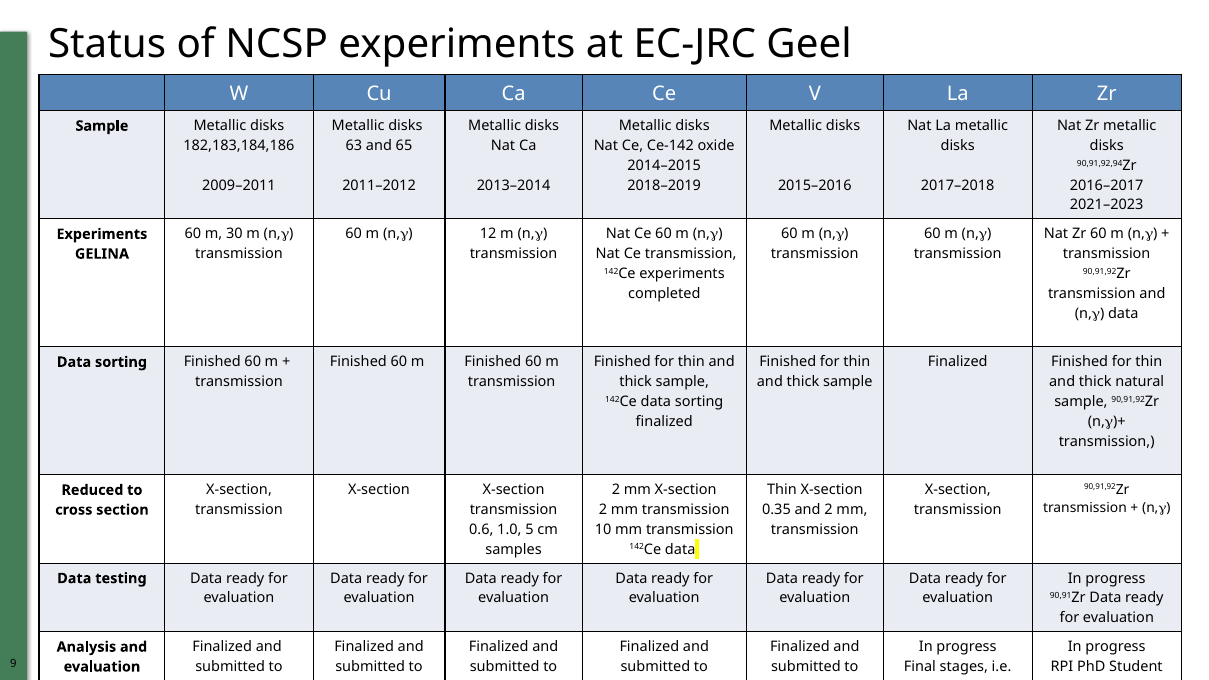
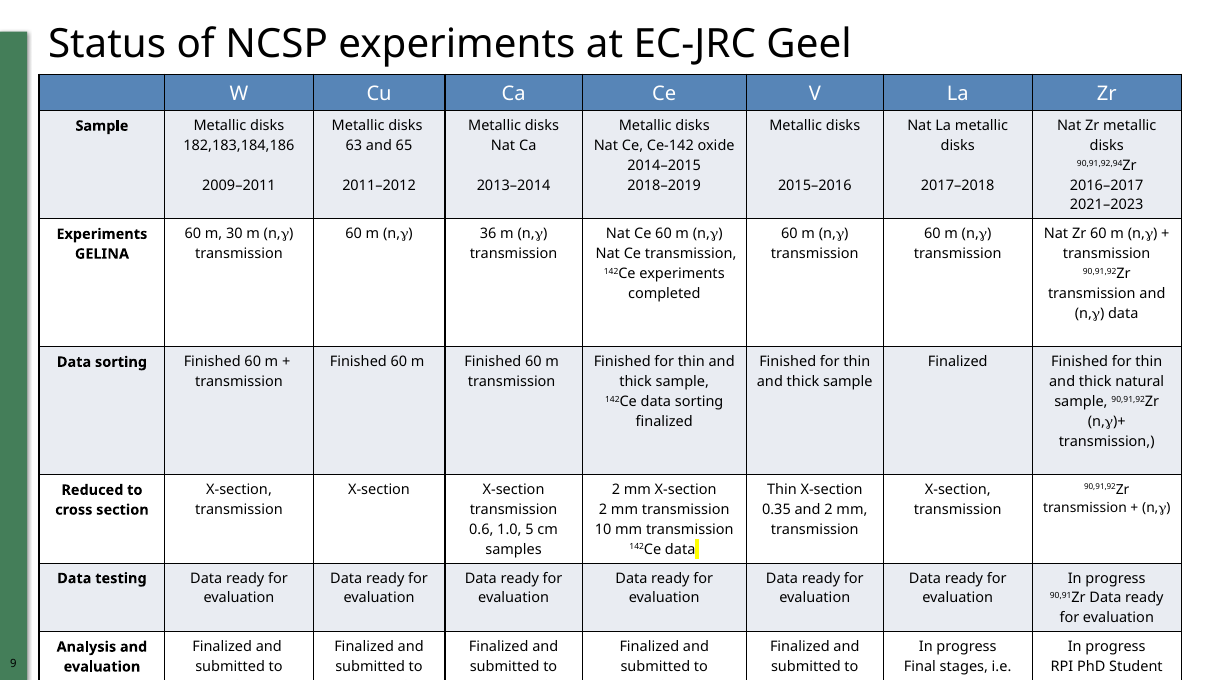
12: 12 -> 36
